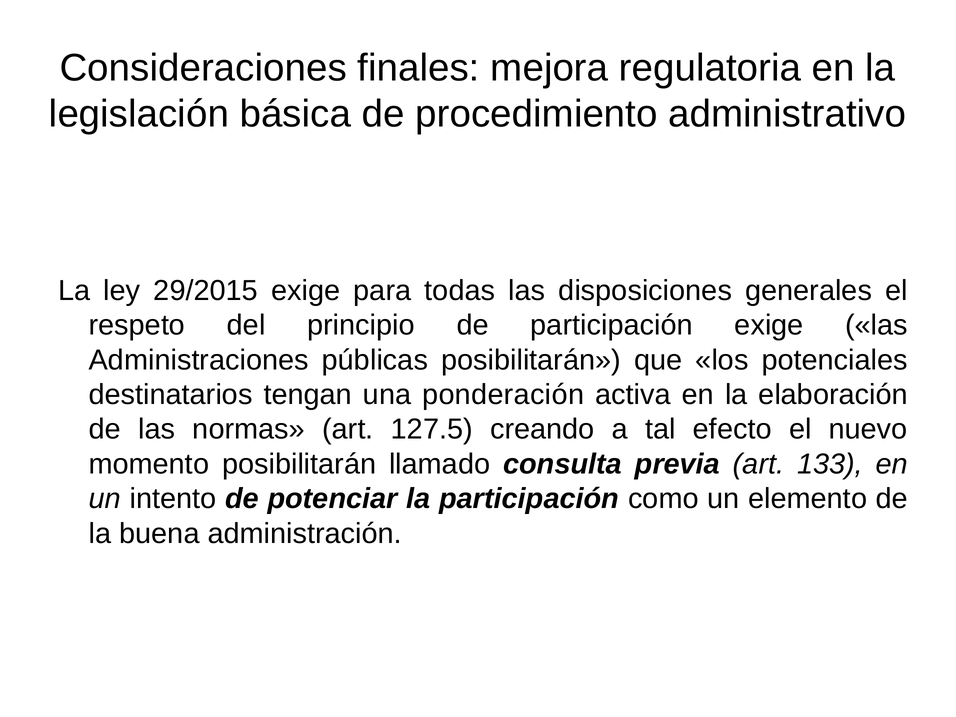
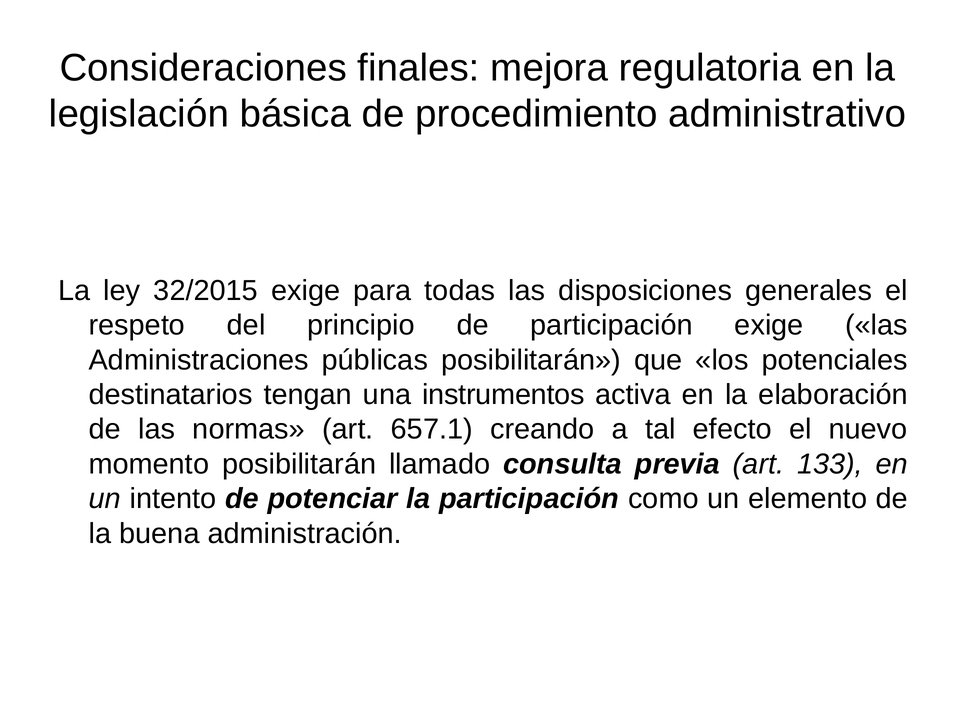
29/2015: 29/2015 -> 32/2015
ponderación: ponderación -> instrumentos
127.5: 127.5 -> 657.1
